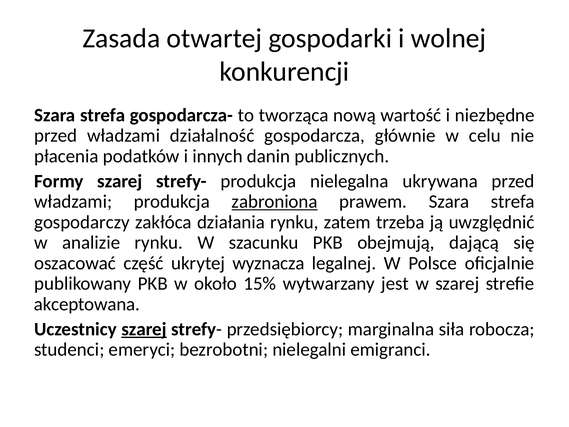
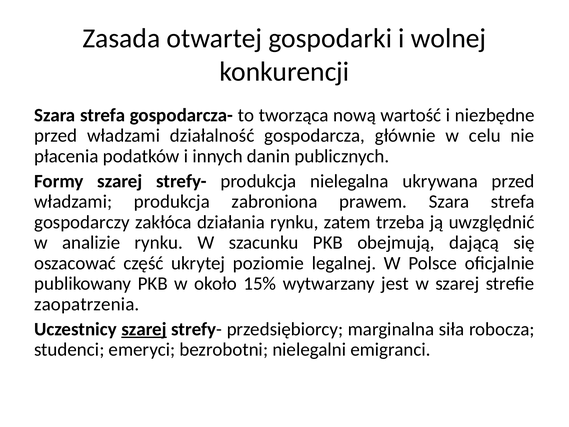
zabroniona underline: present -> none
wyznacza: wyznacza -> poziomie
akceptowana: akceptowana -> zaopatrzenia
